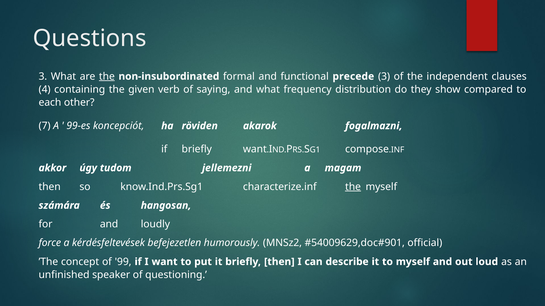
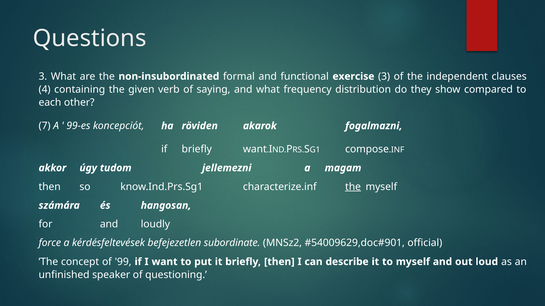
the at (107, 77) underline: present -> none
precede: precede -> exercise
humorously: humorously -> subordinate
